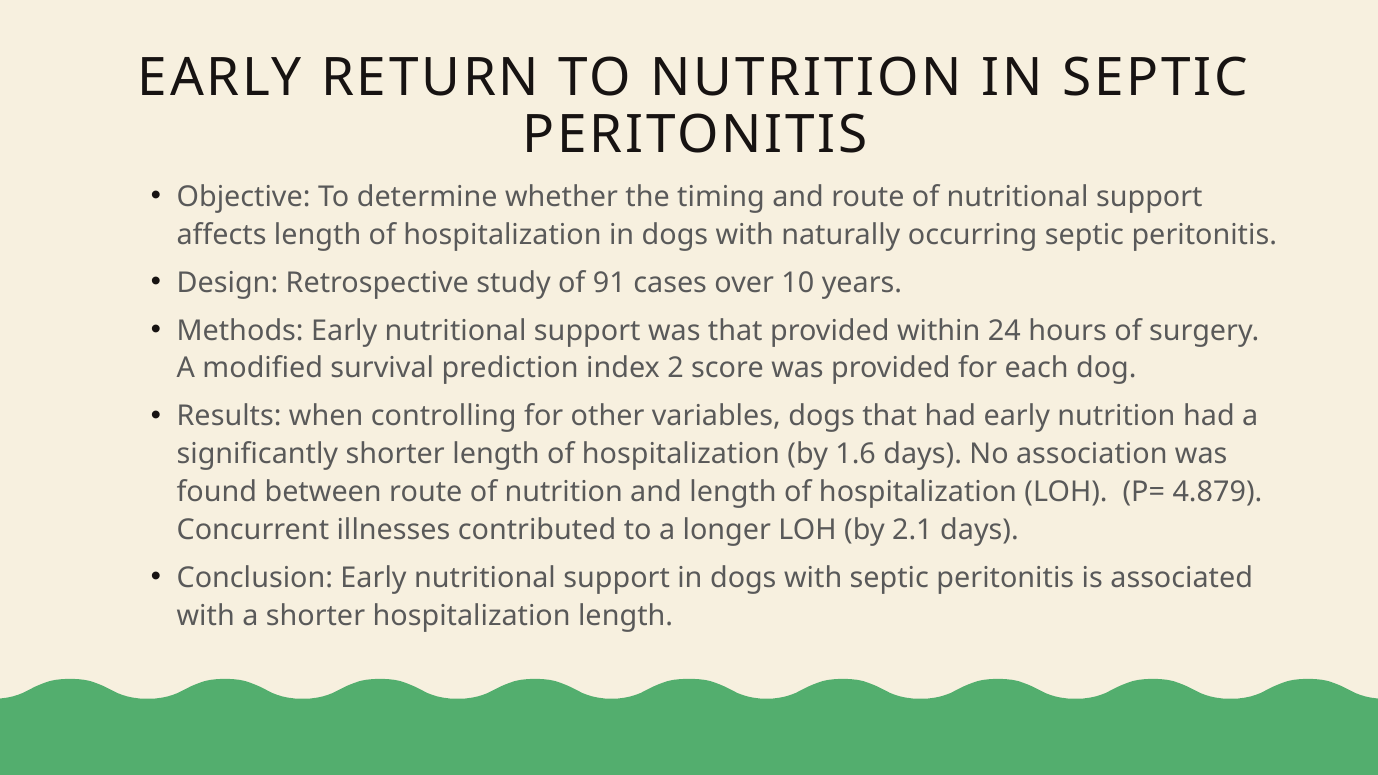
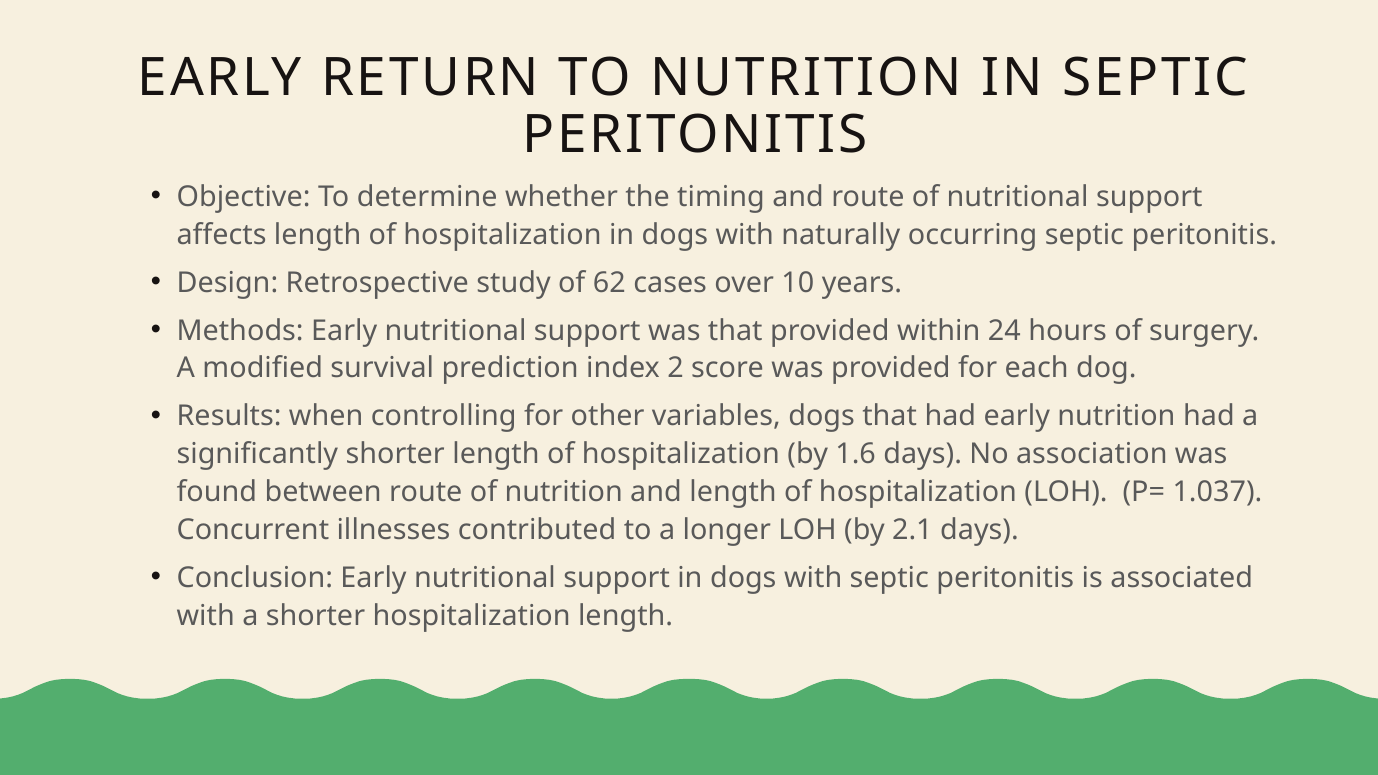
91: 91 -> 62
4.879: 4.879 -> 1.037
